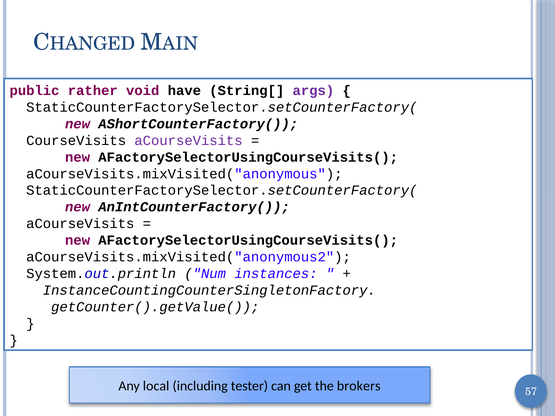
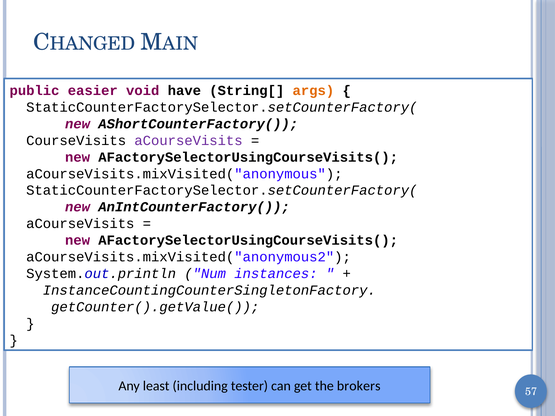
rather: rather -> easier
args colour: purple -> orange
local: local -> least
